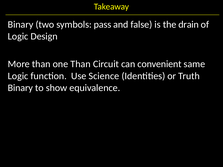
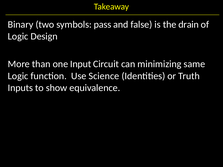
one Than: Than -> Input
convenient: convenient -> minimizing
Binary at (20, 88): Binary -> Inputs
